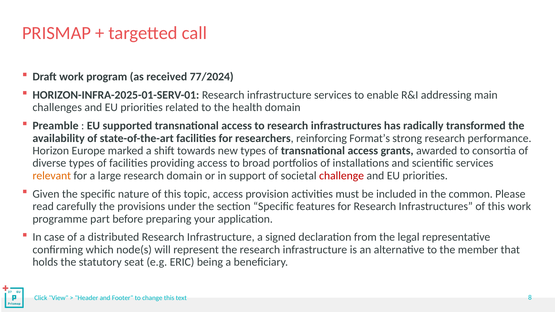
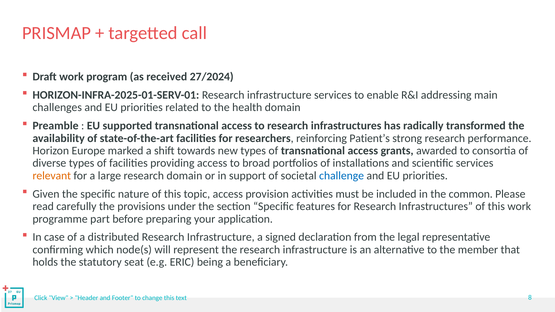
77/2024: 77/2024 -> 27/2024
Format’s: Format’s -> Patient’s
challenge colour: red -> blue
